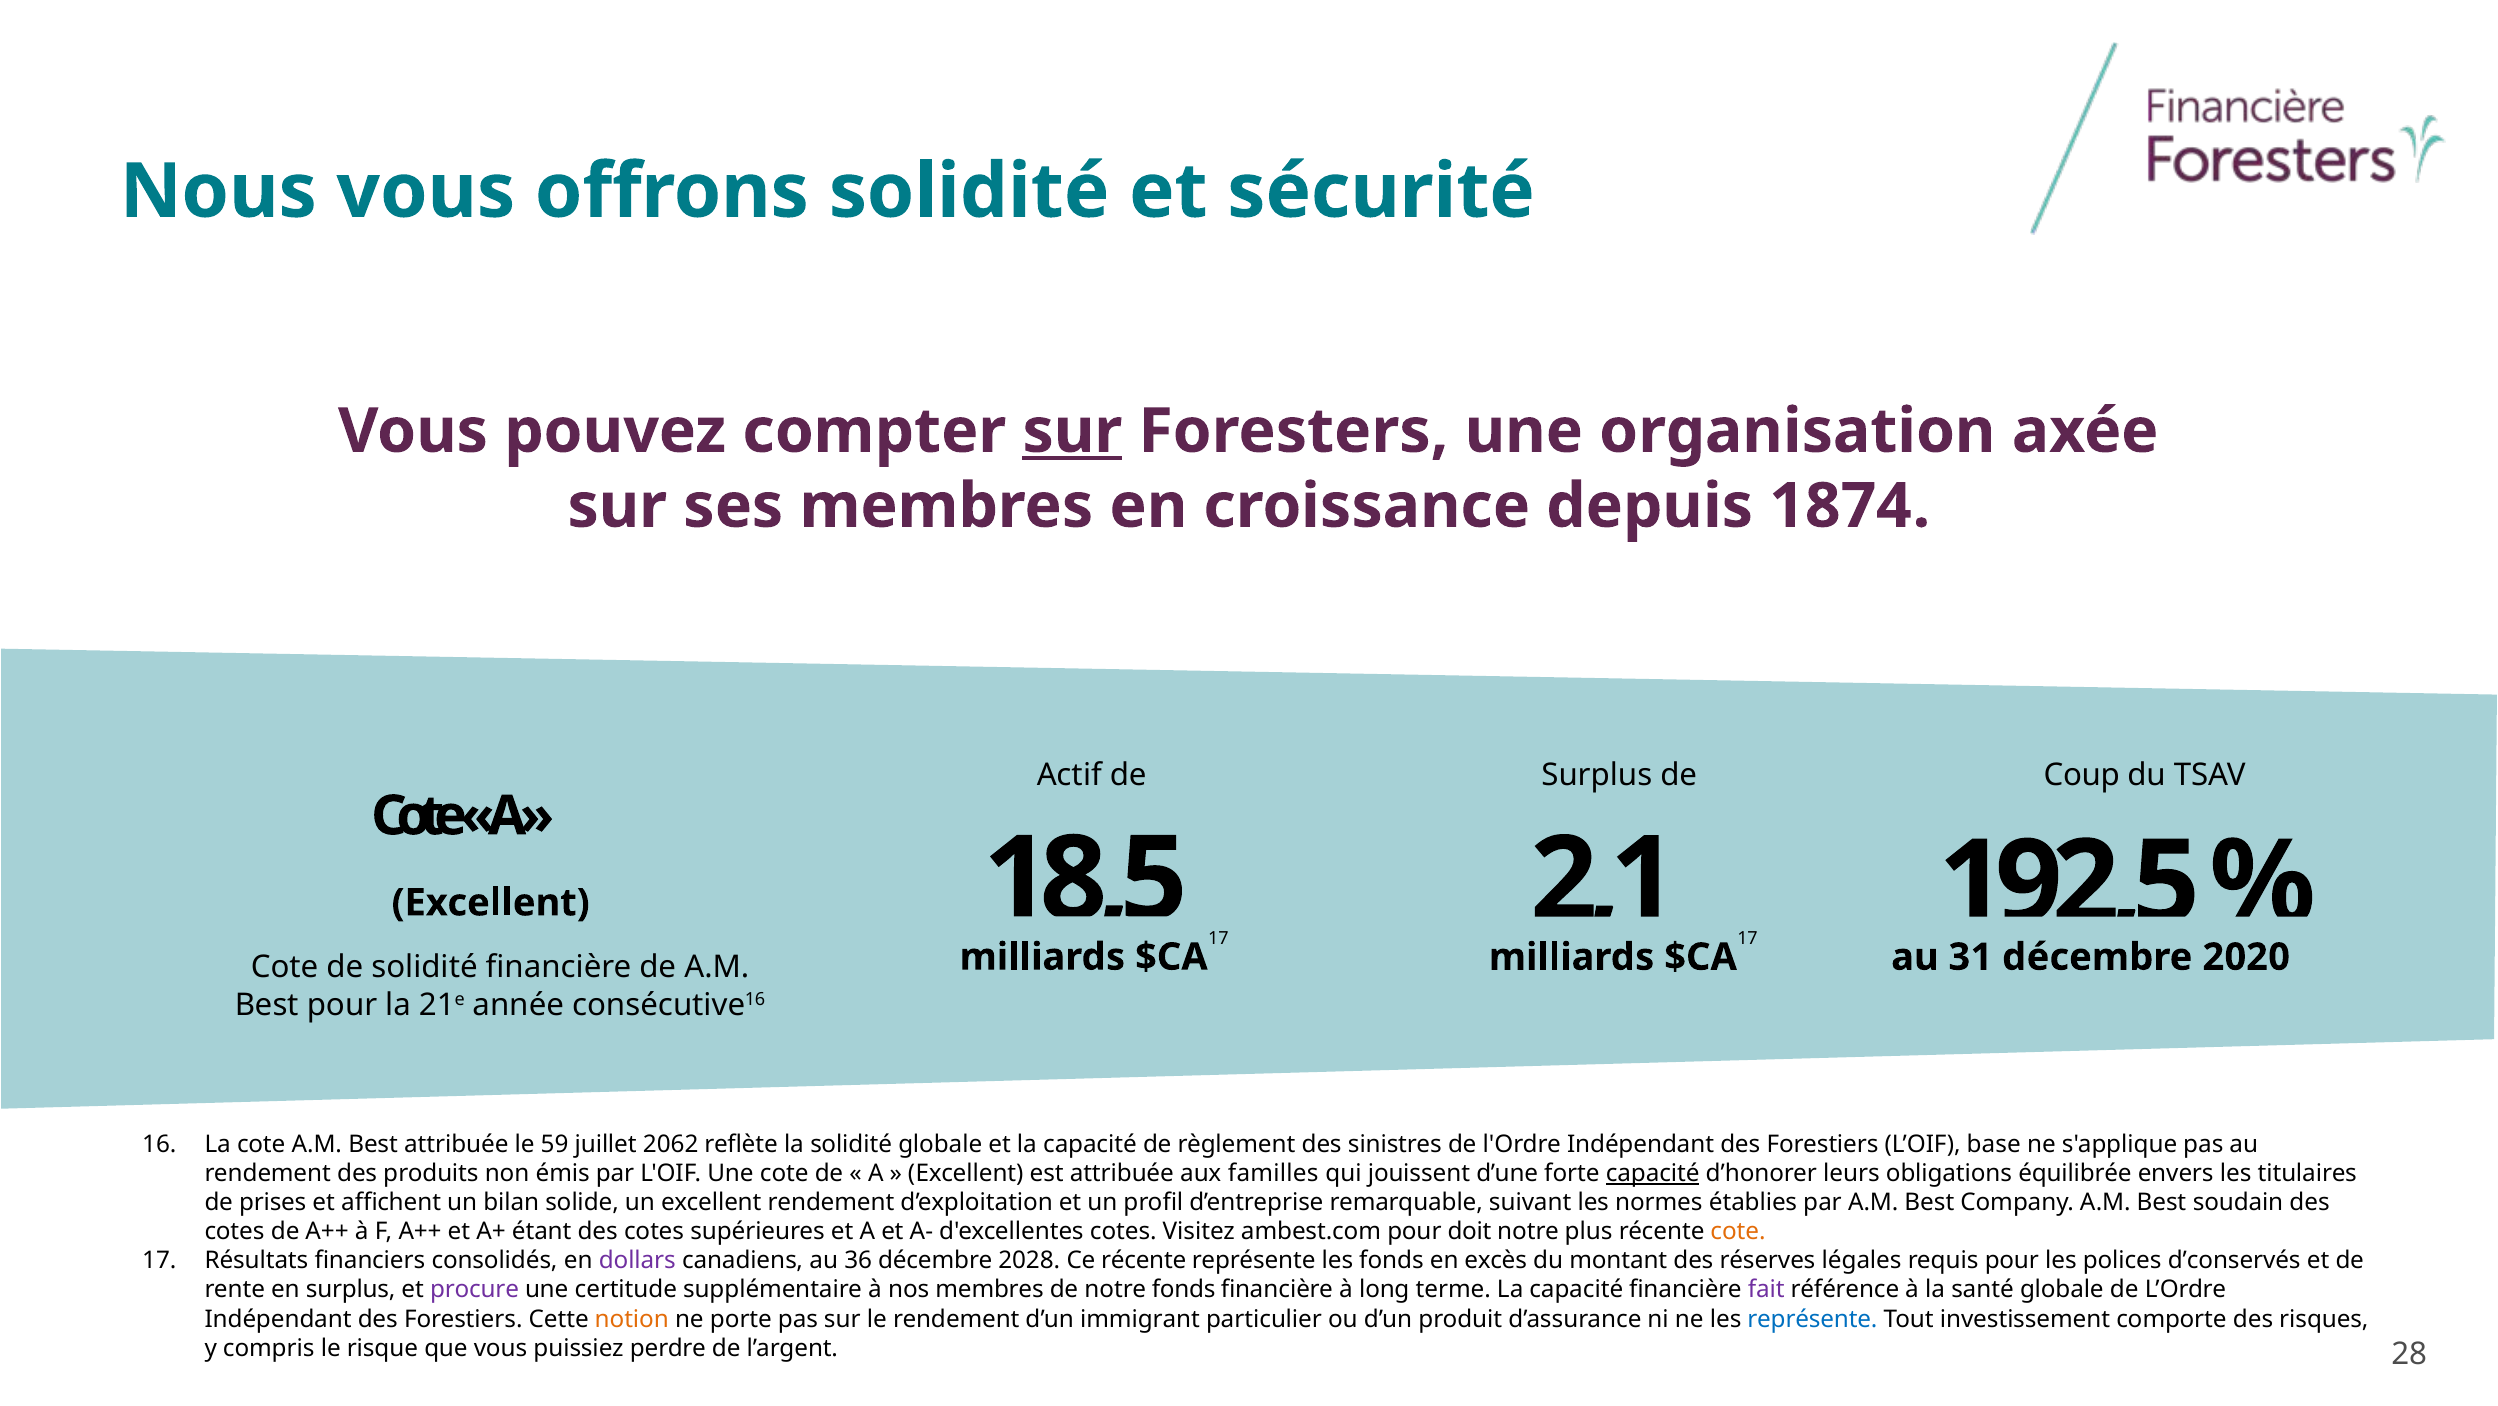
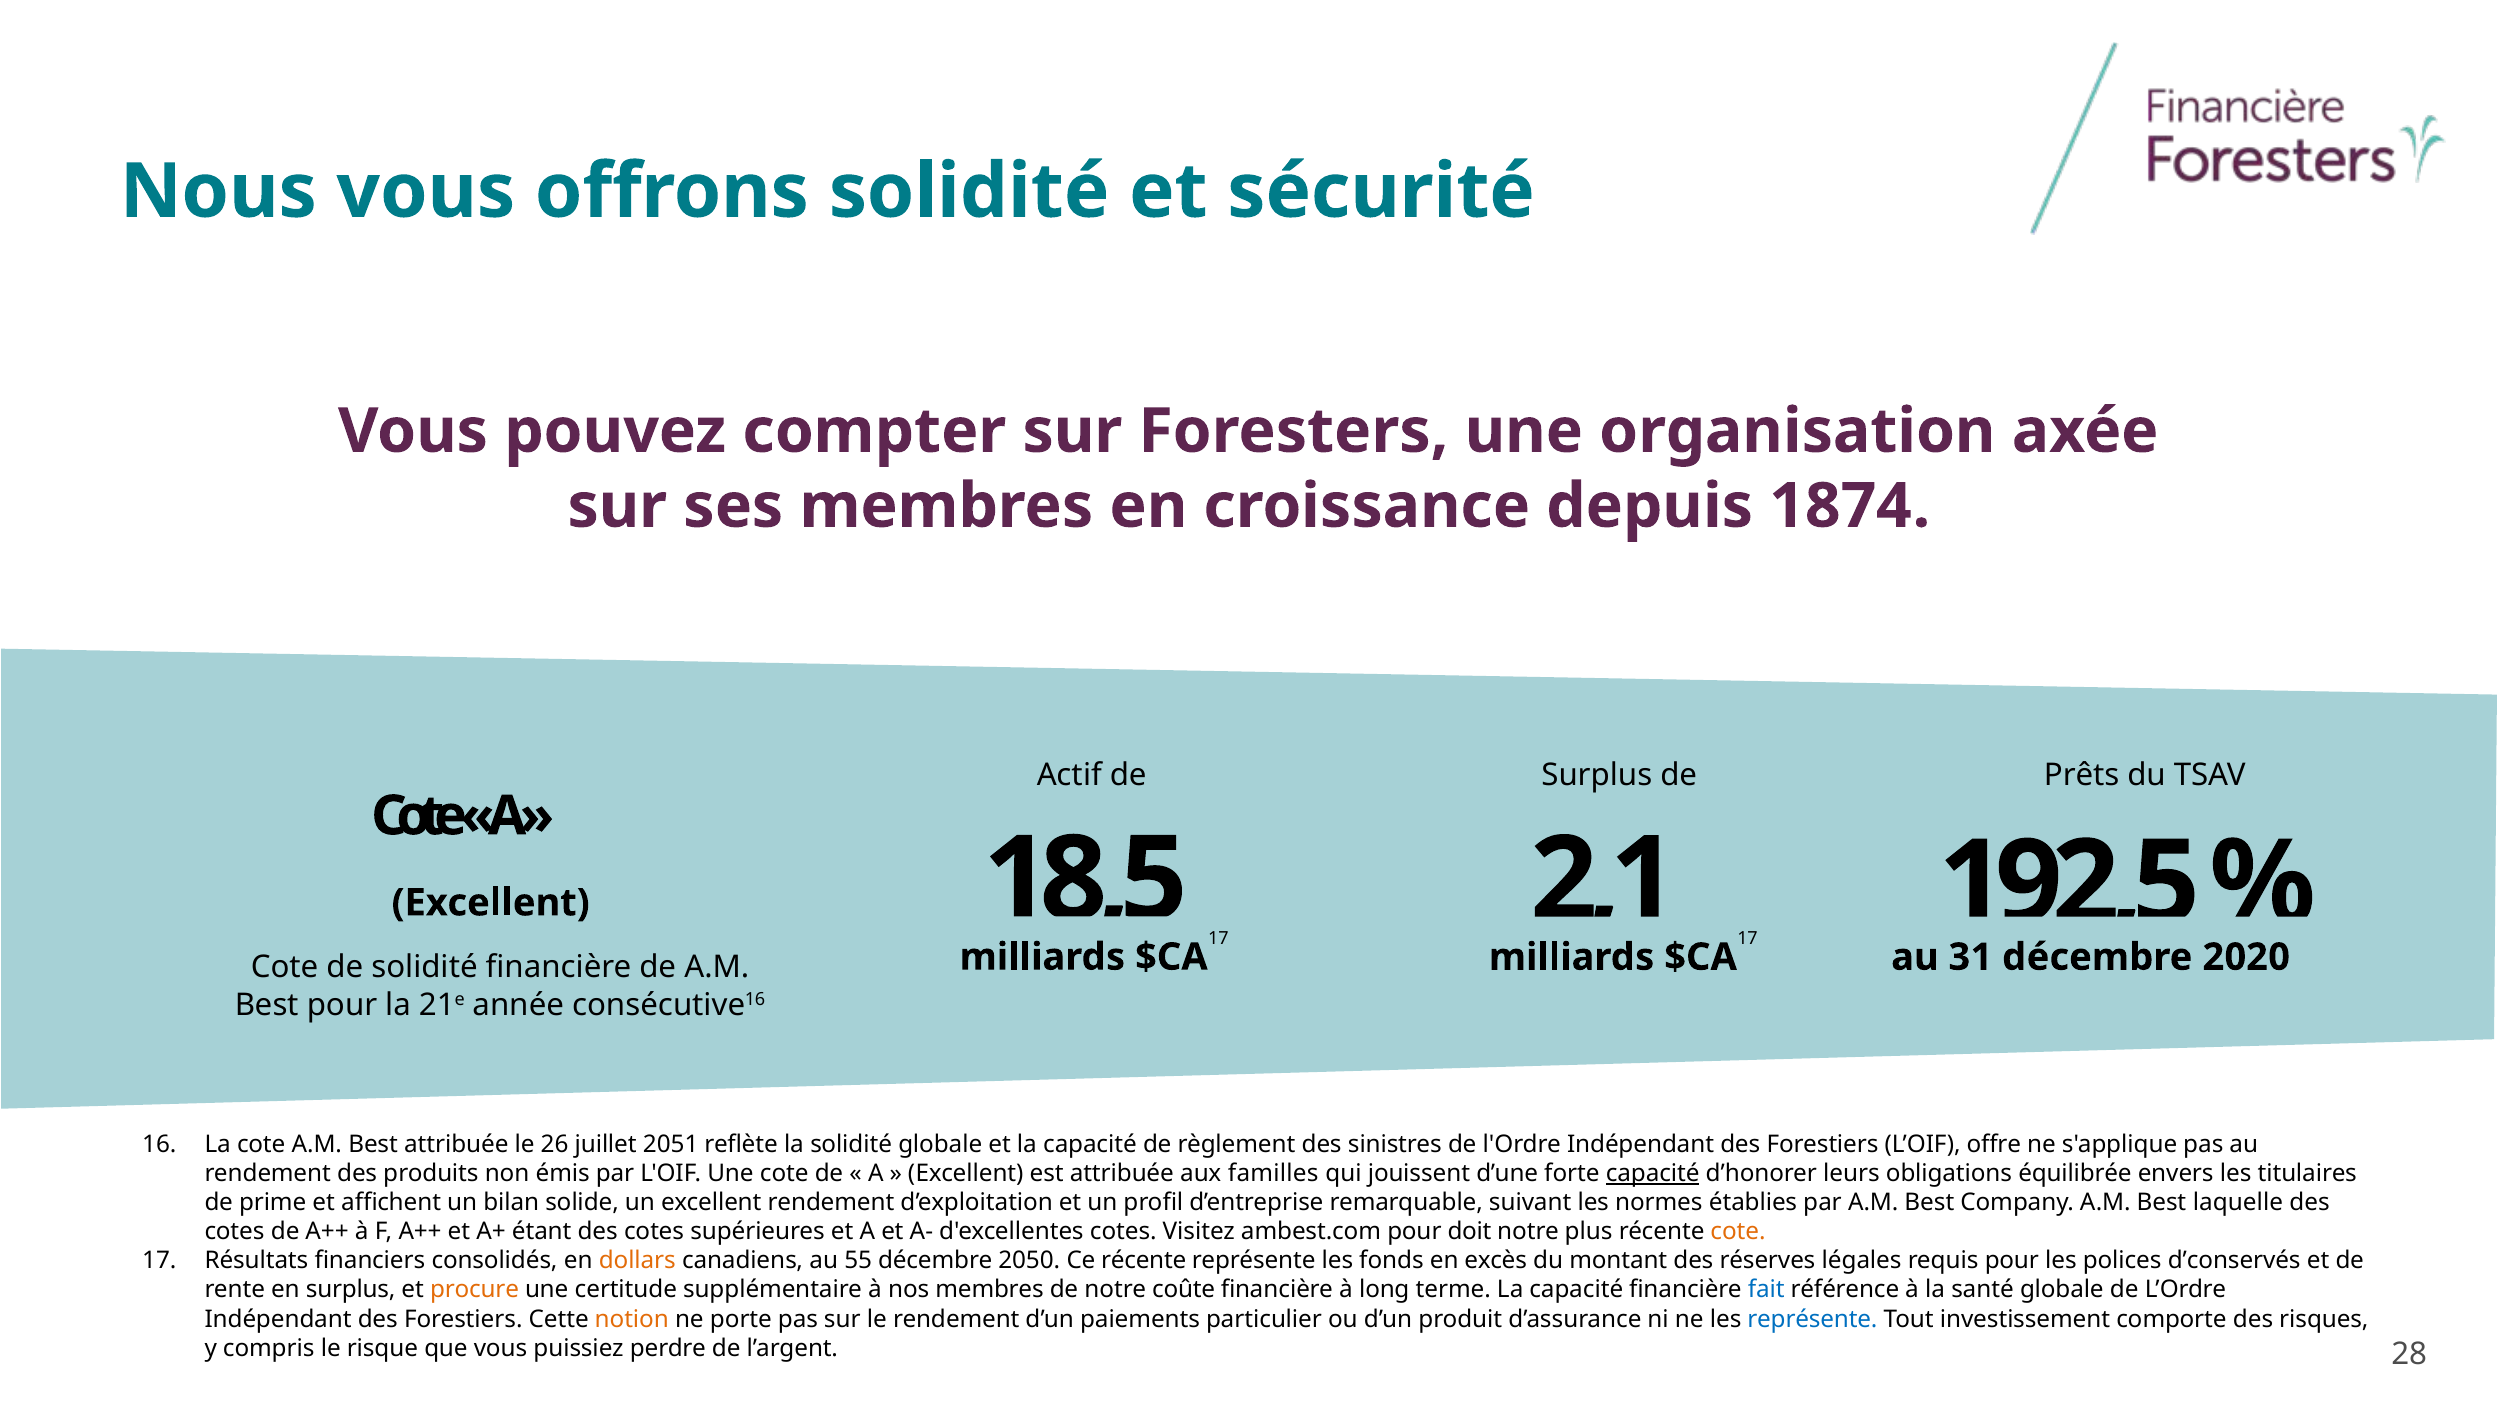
sur at (1072, 431) underline: present -> none
Coup: Coup -> Prêts
59: 59 -> 26
2062: 2062 -> 2051
base: base -> offre
prises: prises -> prime
soudain: soudain -> laquelle
dollars colour: purple -> orange
36: 36 -> 55
2028: 2028 -> 2050
procure colour: purple -> orange
notre fonds: fonds -> coûte
fait colour: purple -> blue
immigrant: immigrant -> paiements
